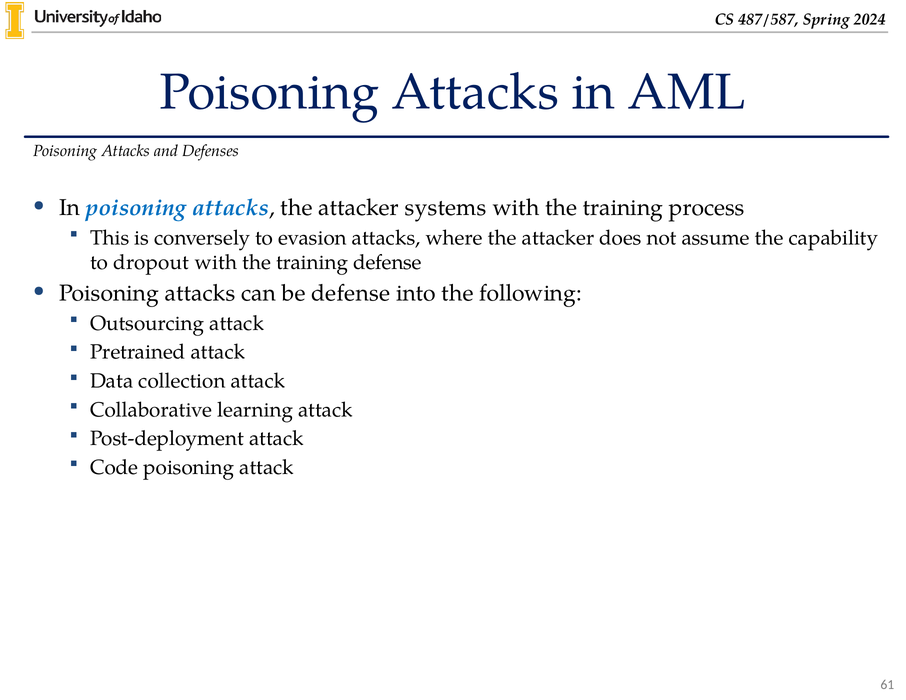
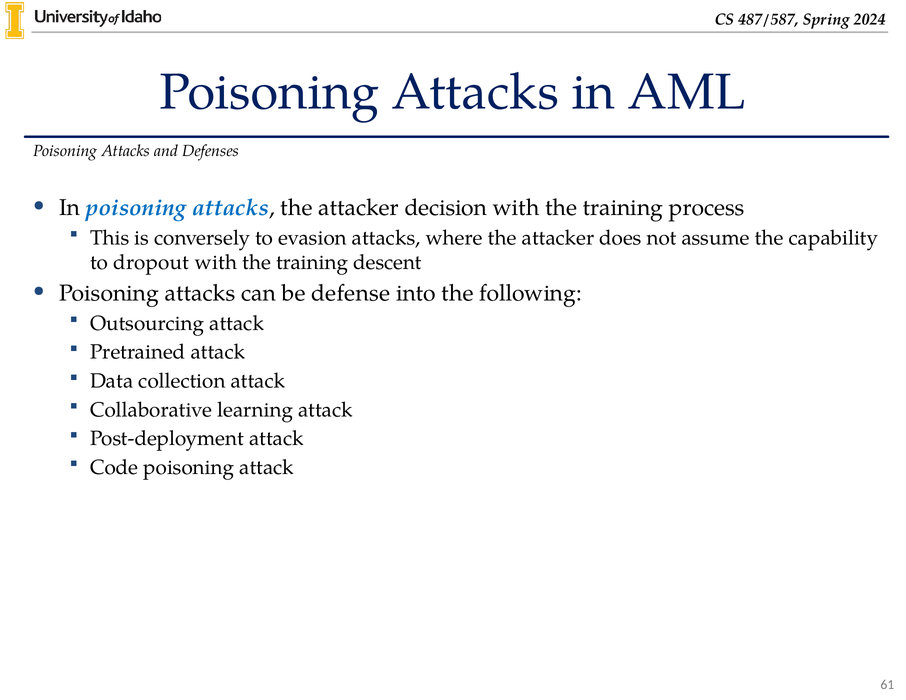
systems: systems -> decision
training defense: defense -> descent
